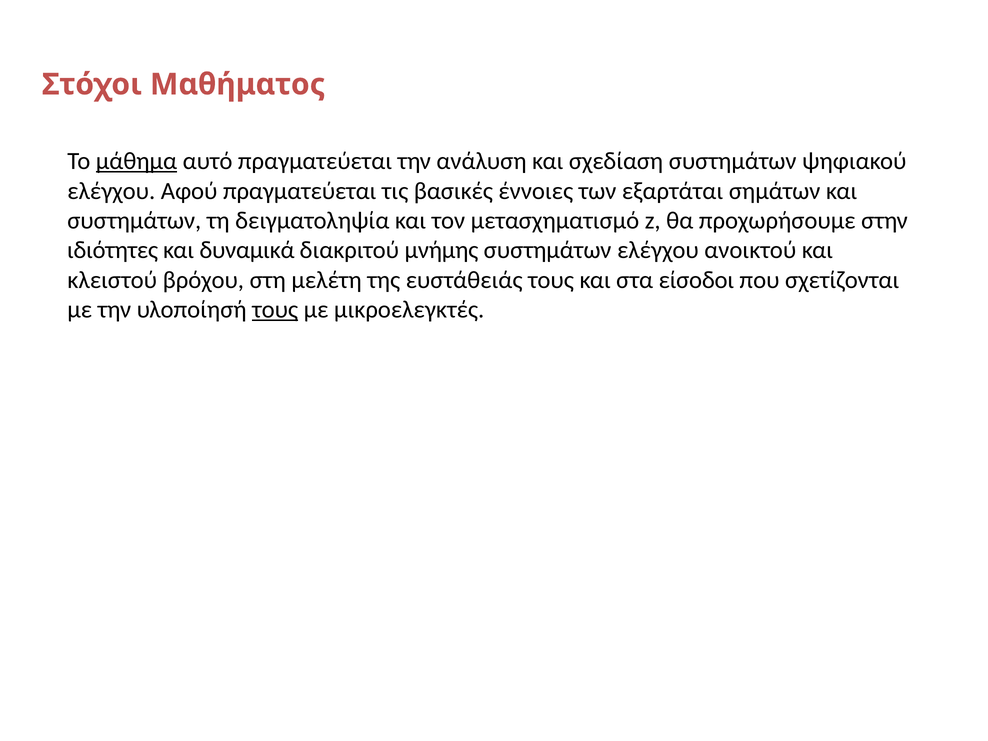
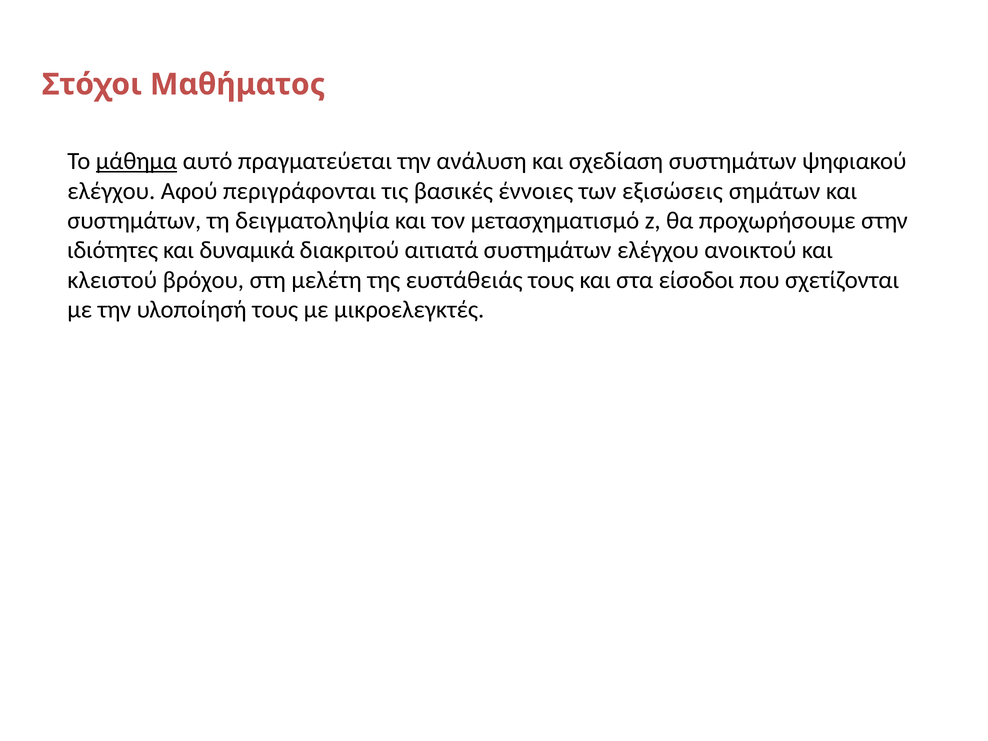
Αφού πραγματεύεται: πραγματεύεται -> περιγράφονται
εξαρτάται: εξαρτάται -> εξισώσεις
μνήμης: μνήμης -> αιτιατά
τους at (275, 310) underline: present -> none
